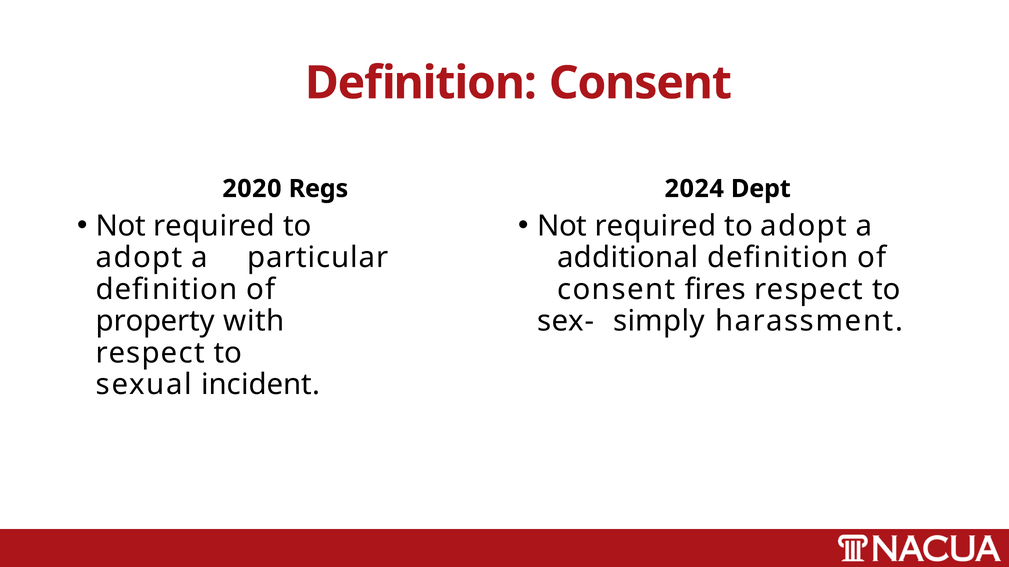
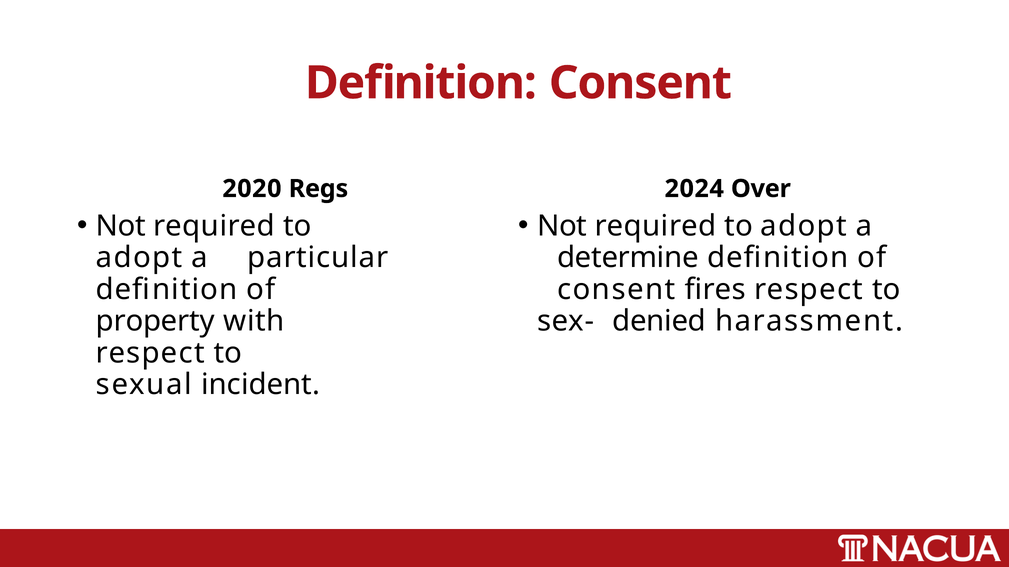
Dept: Dept -> Over
additional: additional -> determine
simply: simply -> denied
